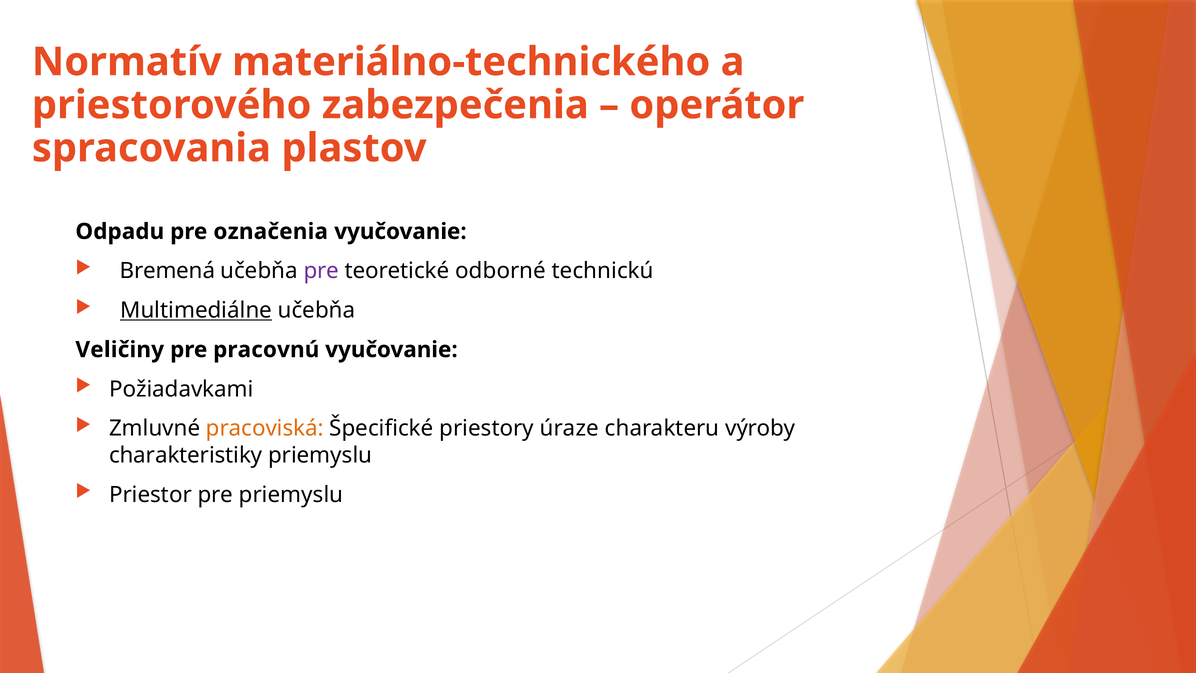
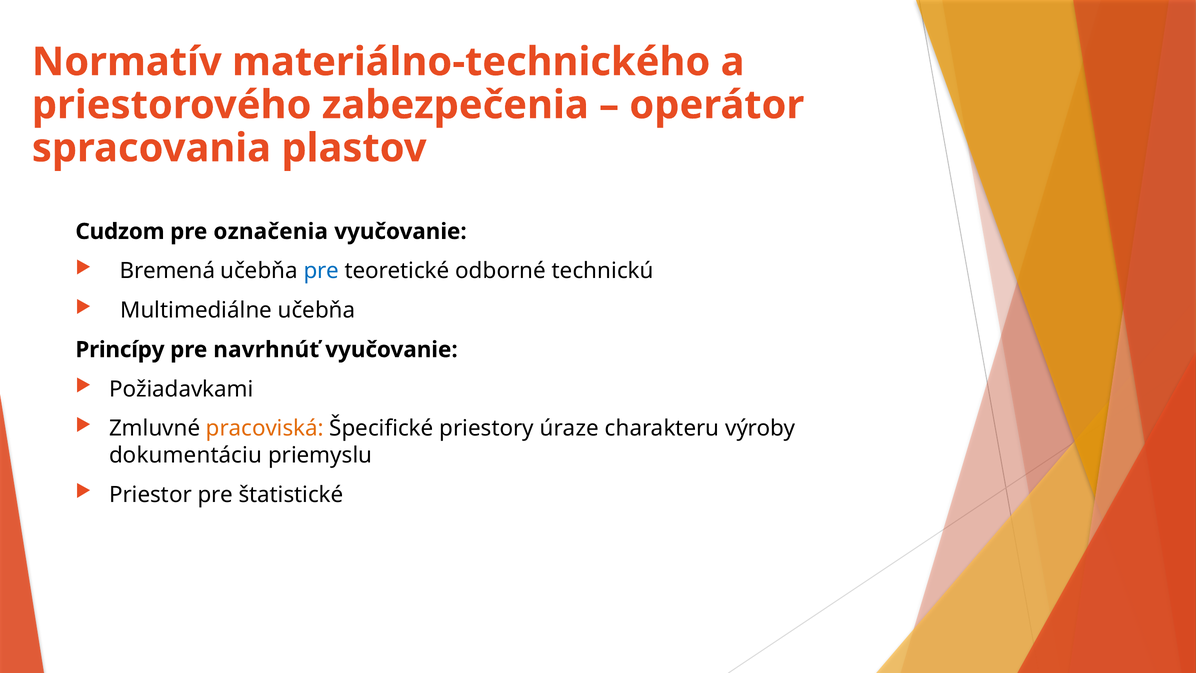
Odpadu: Odpadu -> Cudzom
pre at (321, 271) colour: purple -> blue
Multimediálne underline: present -> none
Veličiny: Veličiny -> Princípy
pracovnú: pracovnú -> navrhnúť
charakteristiky: charakteristiky -> dokumentáciu
pre priemyslu: priemyslu -> štatistické
